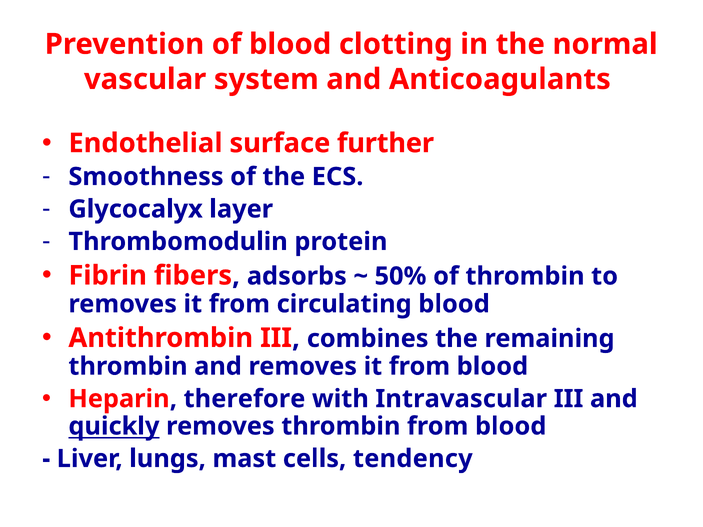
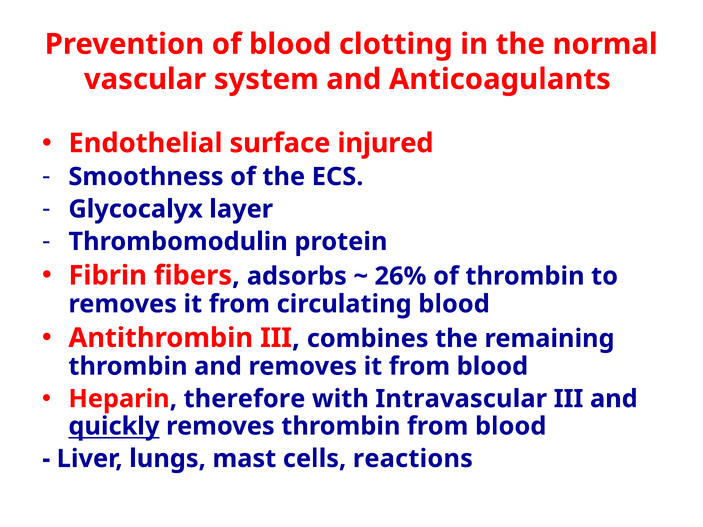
further: further -> injured
50%: 50% -> 26%
tendency: tendency -> reactions
